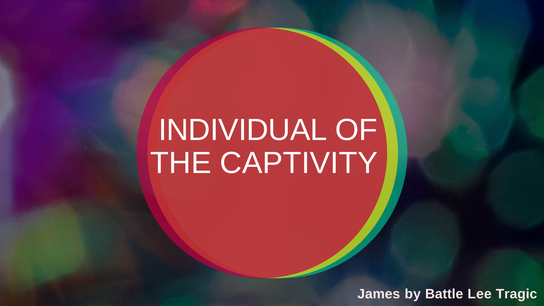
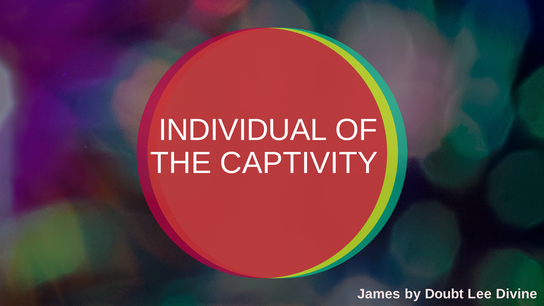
Battle: Battle -> Doubt
Tragic: Tragic -> Divine
